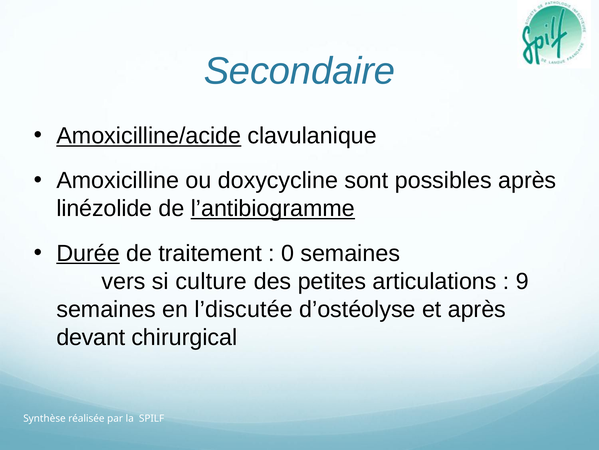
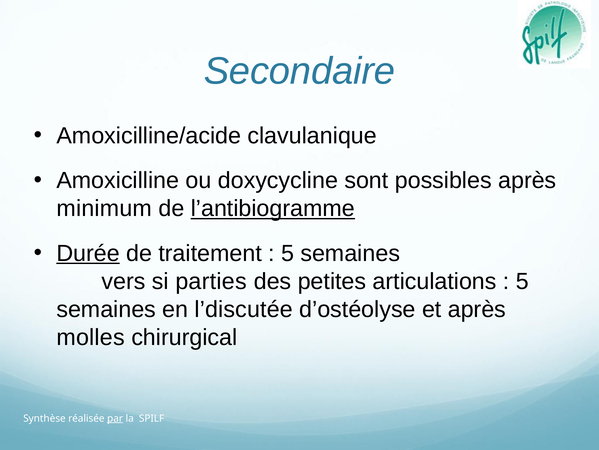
Amoxicilline/acide underline: present -> none
linézolide: linézolide -> minimum
0 at (288, 253): 0 -> 5
culture: culture -> parties
9 at (522, 281): 9 -> 5
devant: devant -> molles
par underline: none -> present
